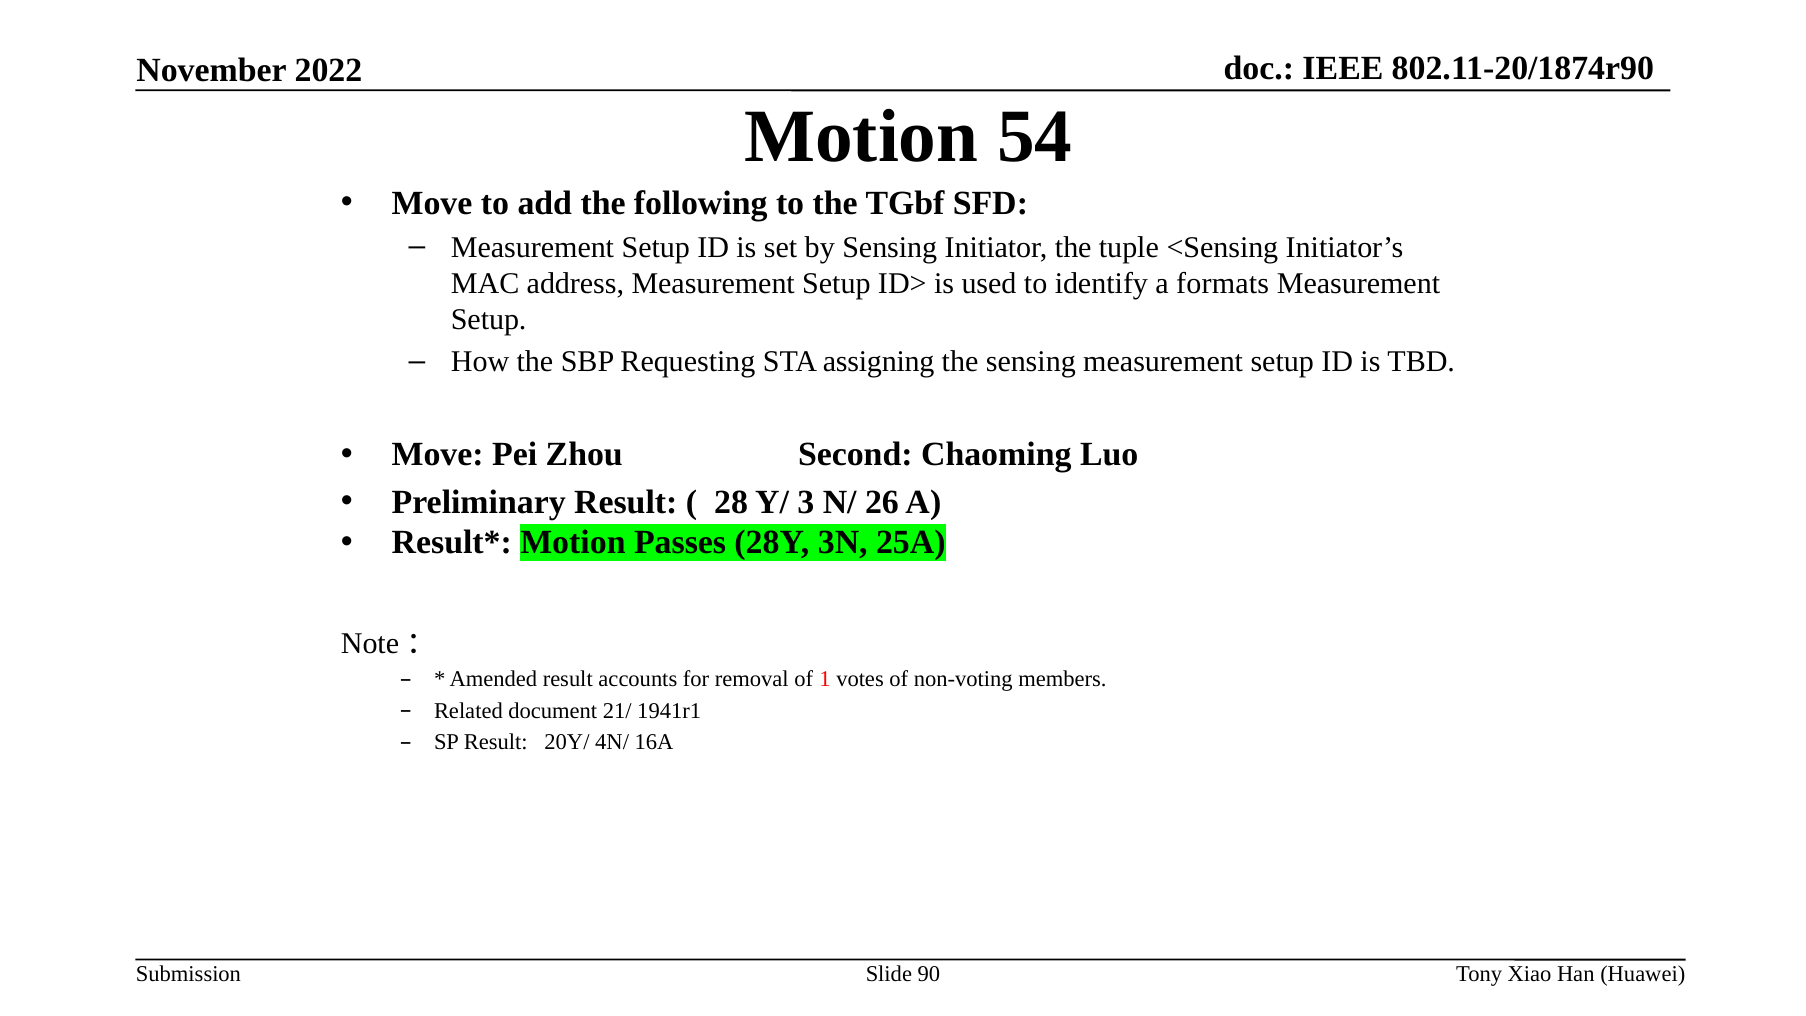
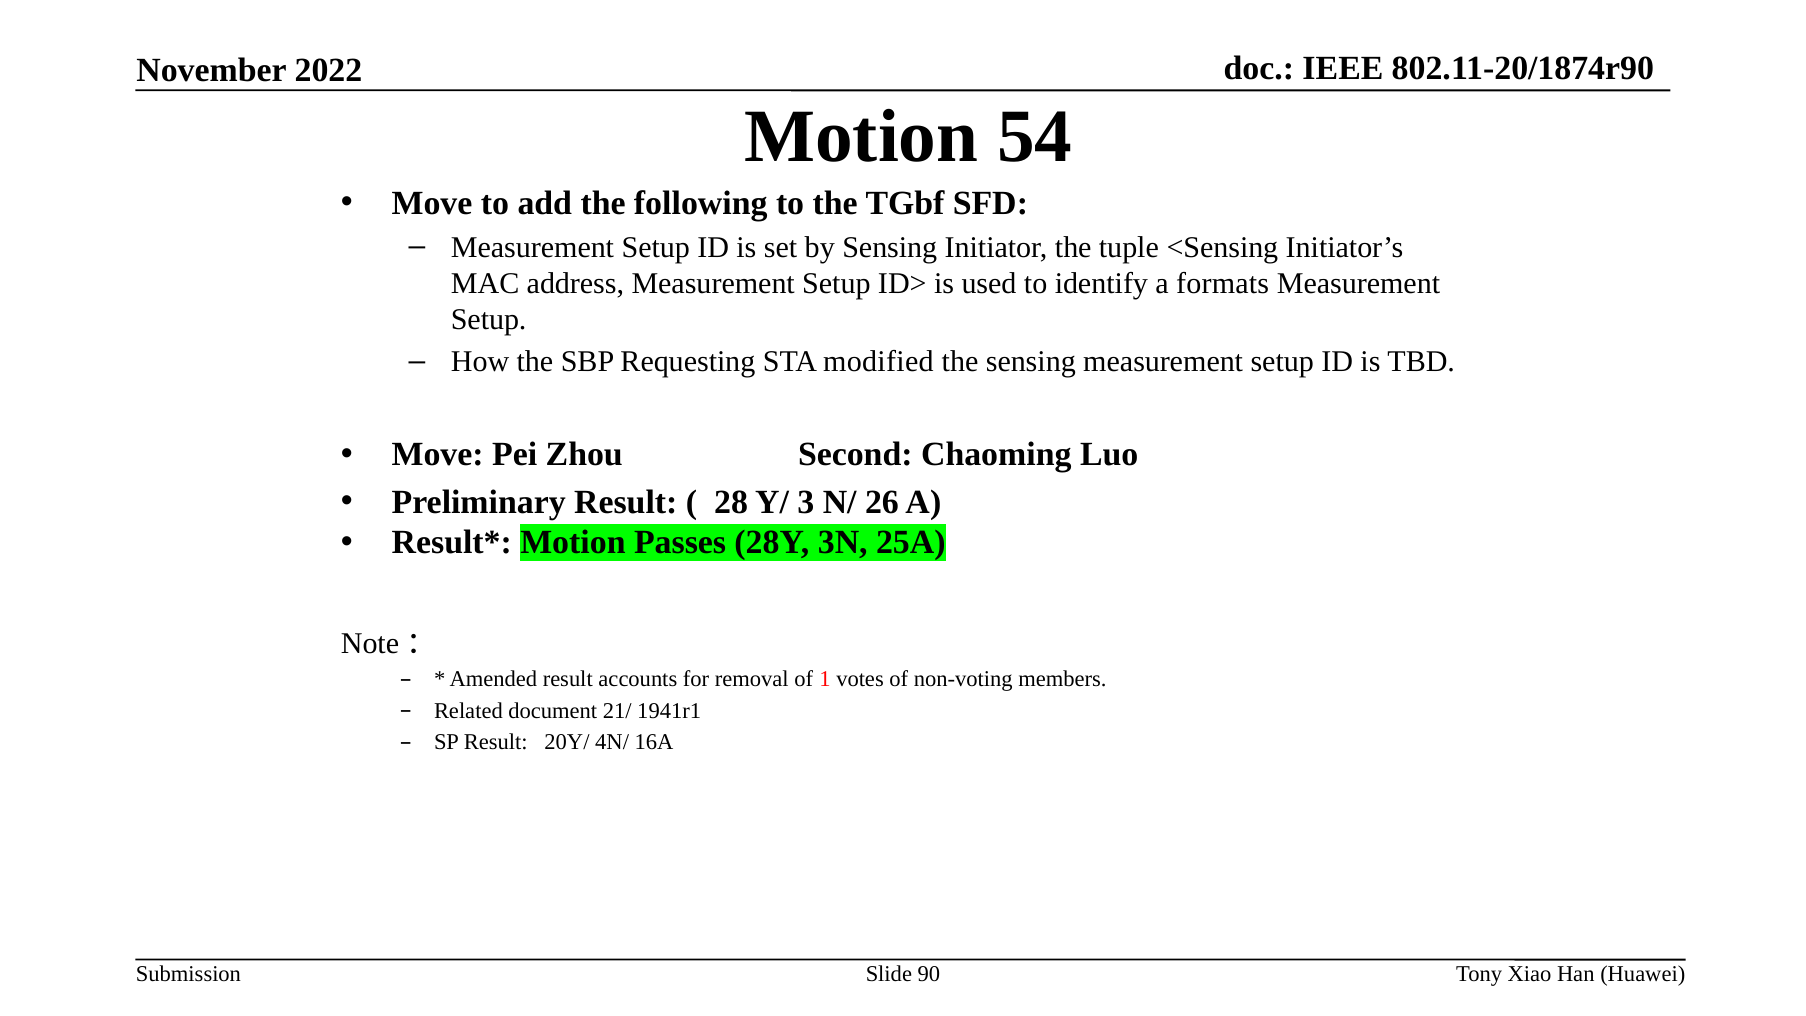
assigning: assigning -> modified
